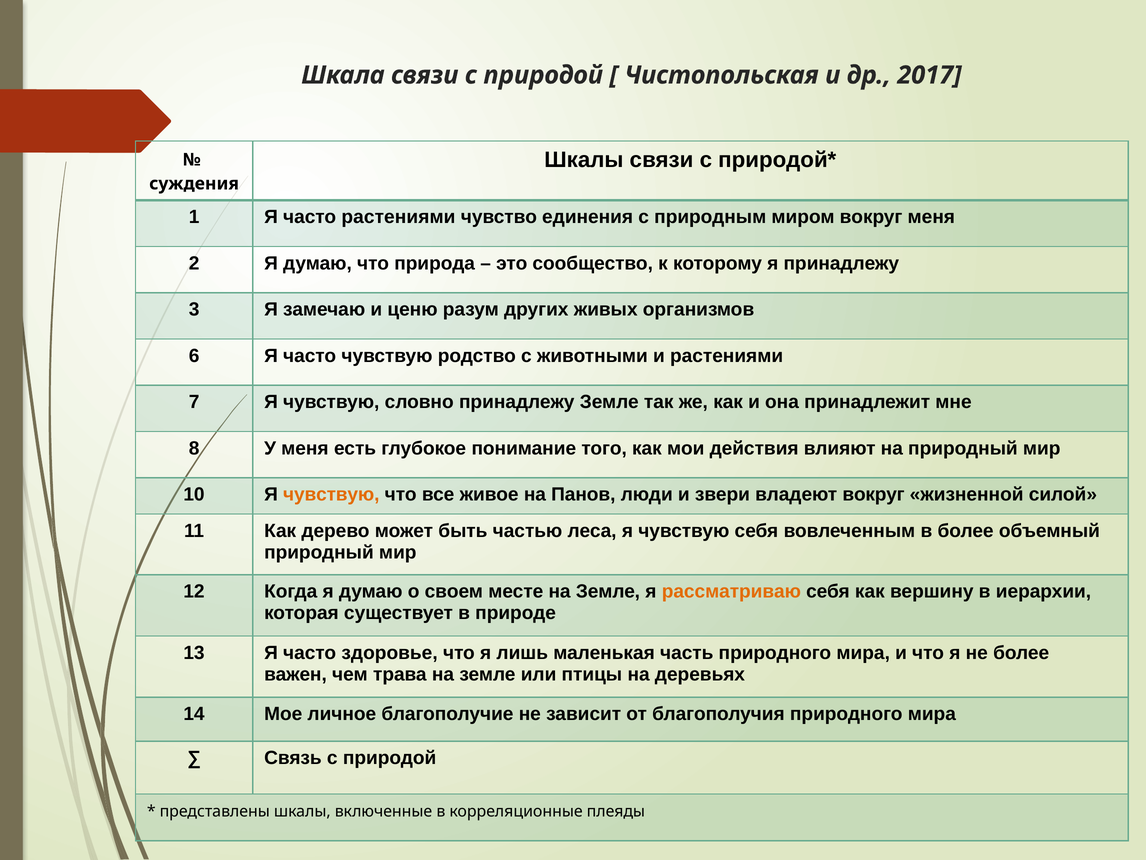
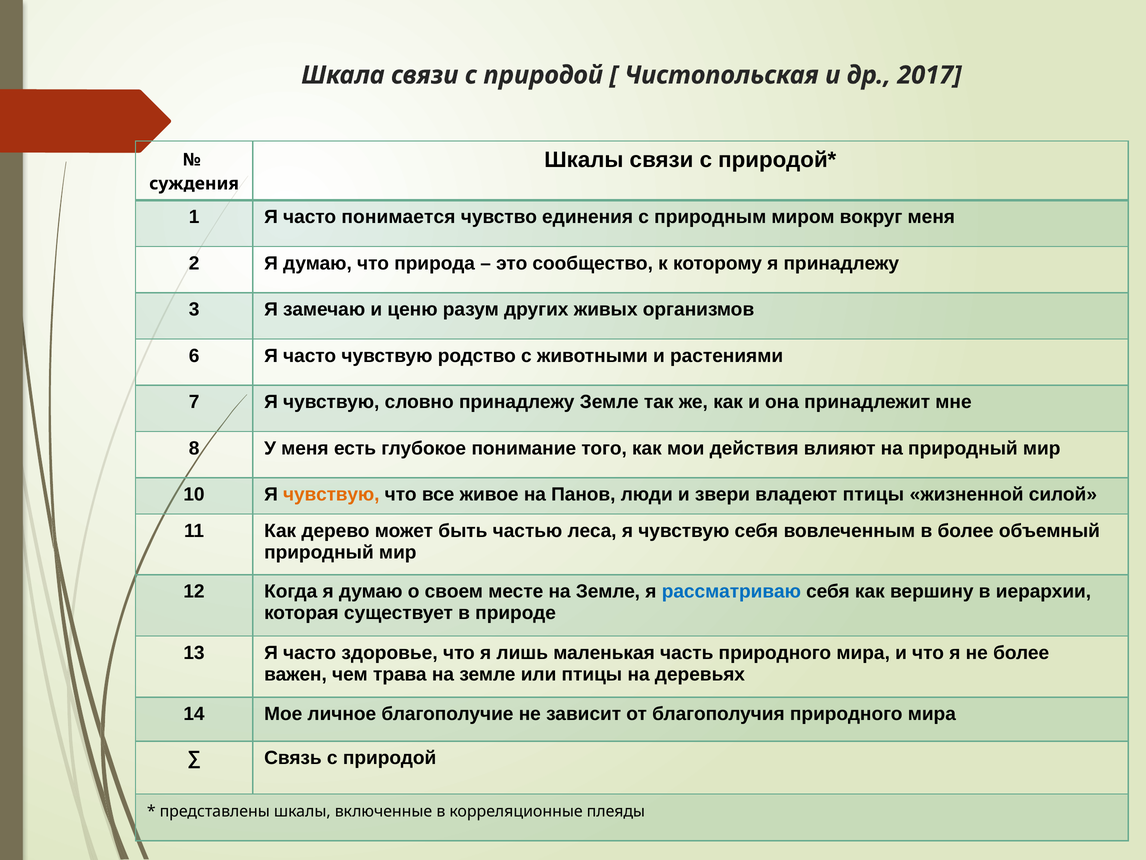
часто растениями: растениями -> понимается
владеют вокруг: вокруг -> птицы
рассматриваю colour: orange -> blue
